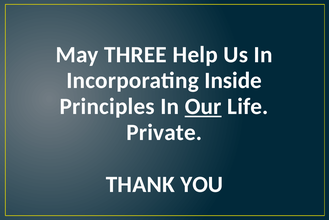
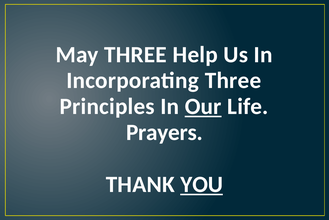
Incorporating Inside: Inside -> Three
Private: Private -> Prayers
YOU underline: none -> present
